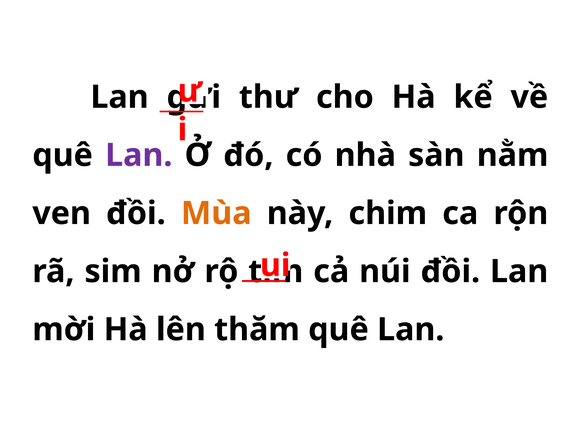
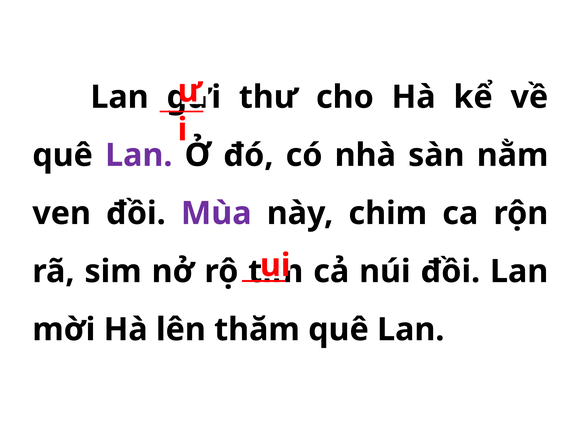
Mùa colour: orange -> purple
